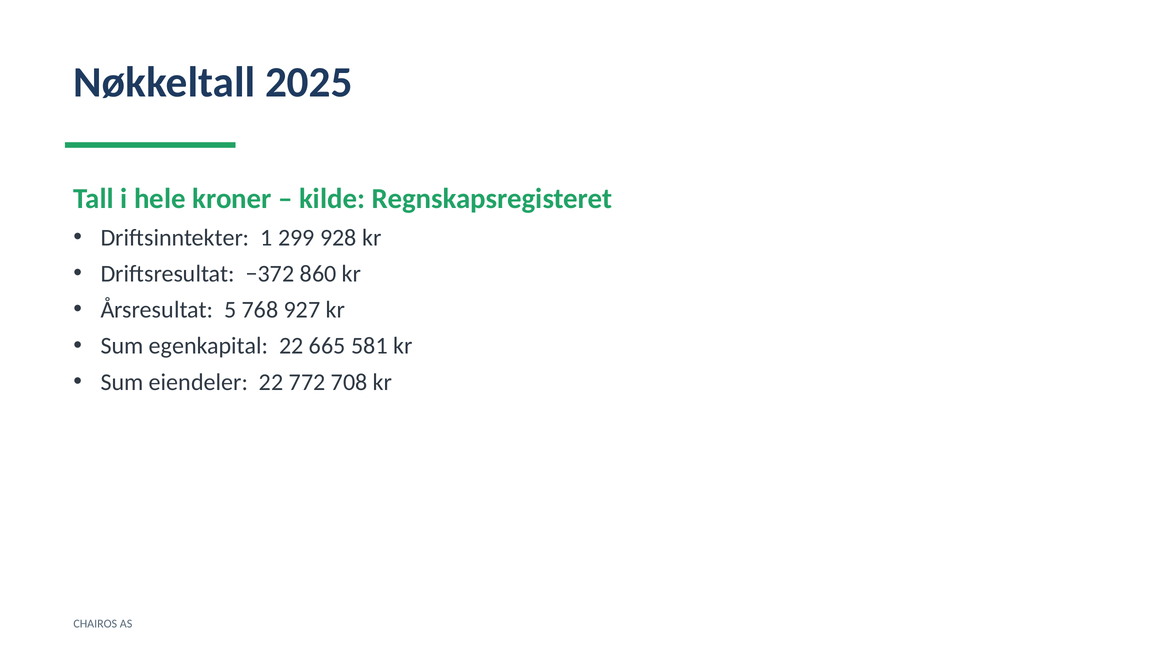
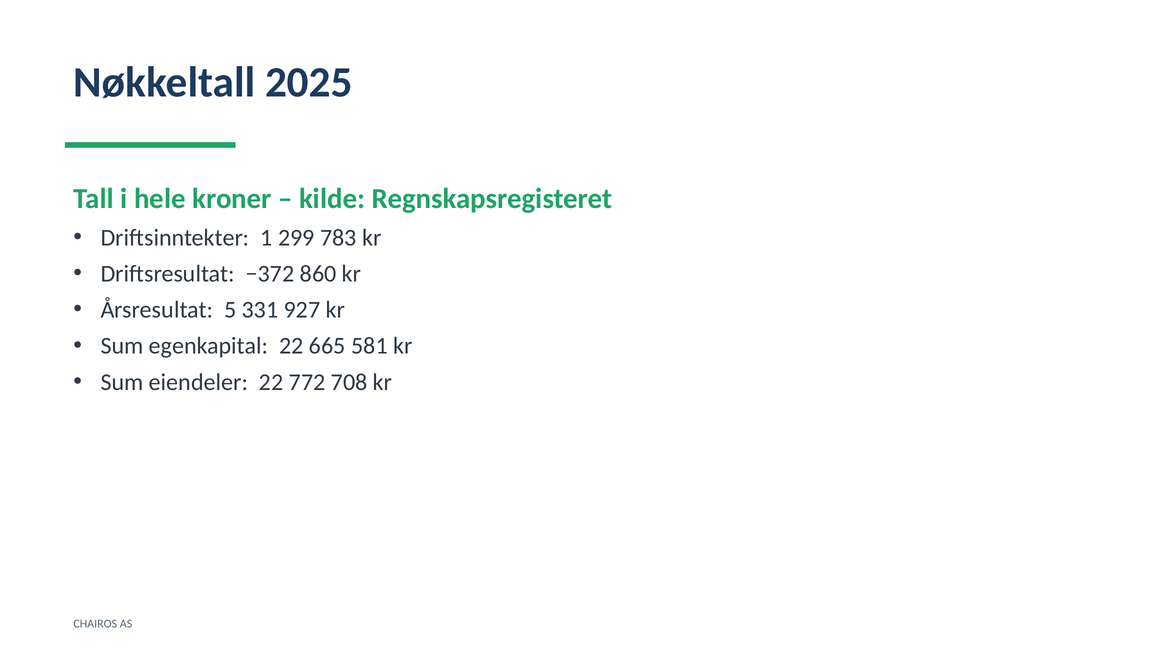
928: 928 -> 783
768: 768 -> 331
